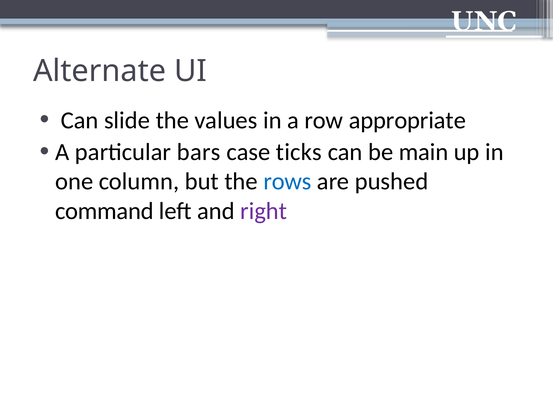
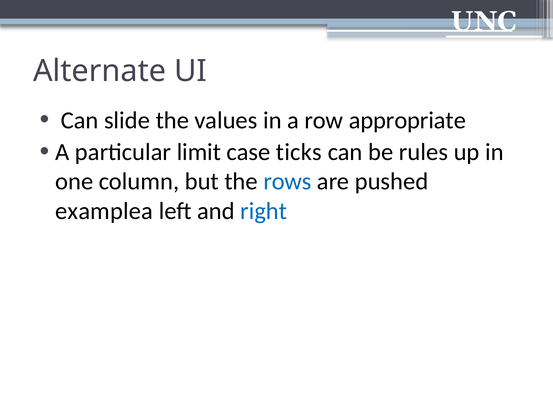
bars: bars -> limit
main: main -> rules
command: command -> examplea
right colour: purple -> blue
